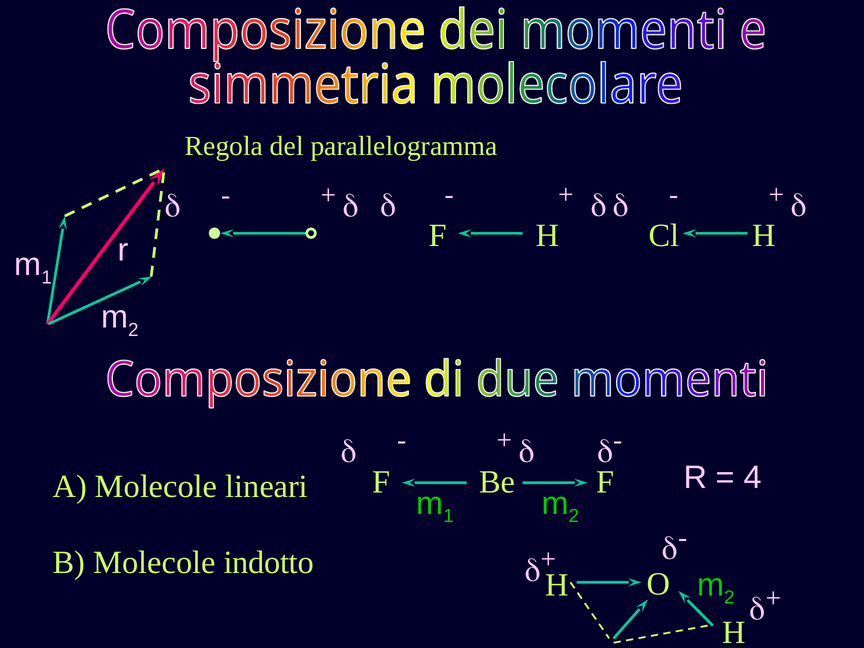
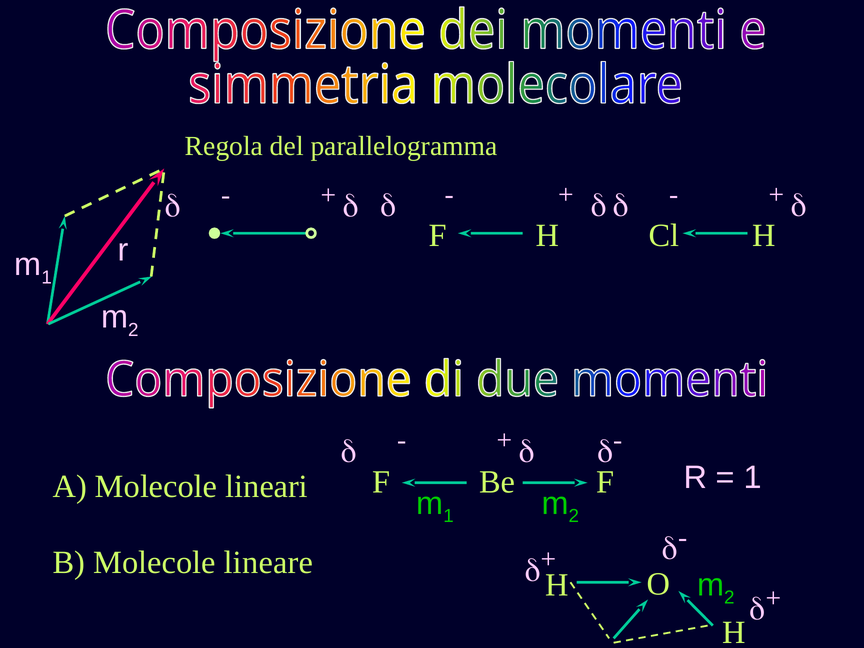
4 at (753, 478): 4 -> 1
indotto: indotto -> lineare
